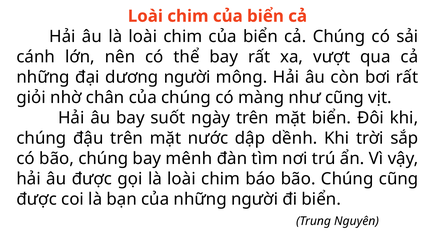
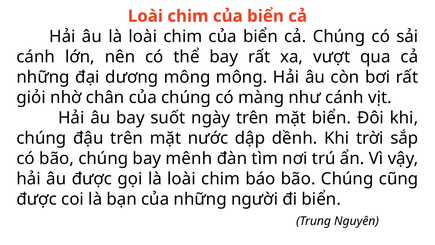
dương người: người -> mông
như cũng: cũng -> cánh
